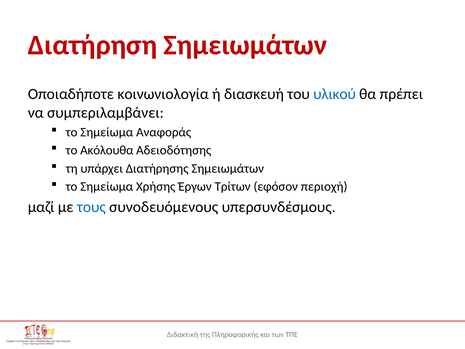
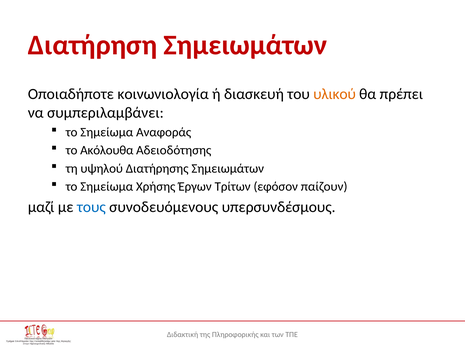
υλικού colour: blue -> orange
υπάρχει: υπάρχει -> υψηλού
περιοχή: περιοχή -> παίζουν
